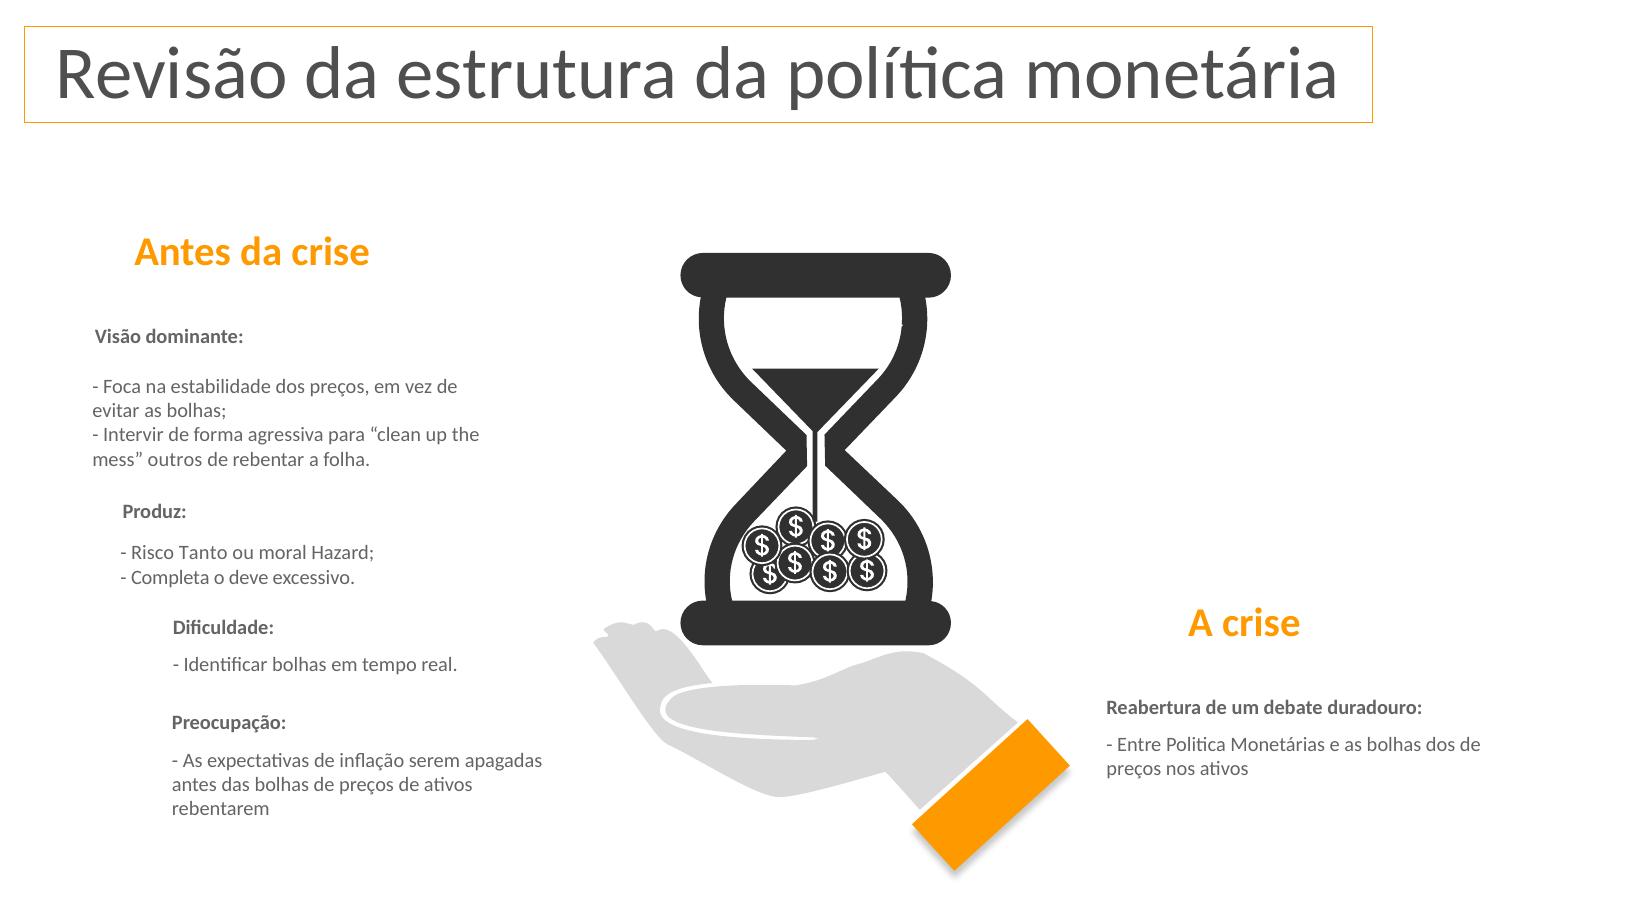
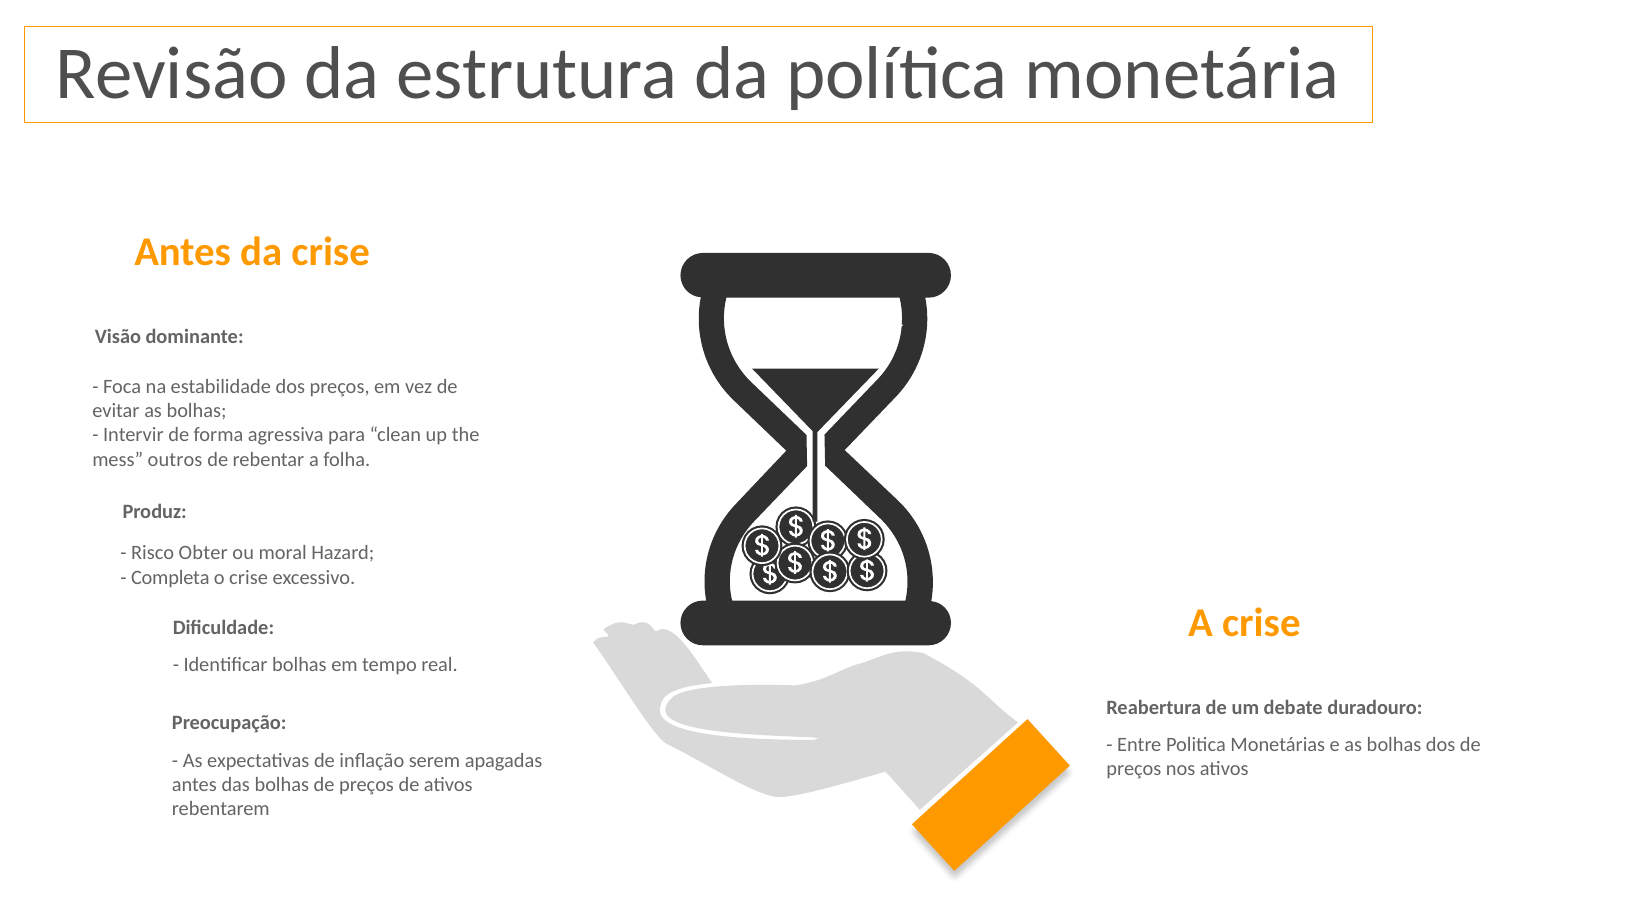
Tanto: Tanto -> Obter
o deve: deve -> crise
